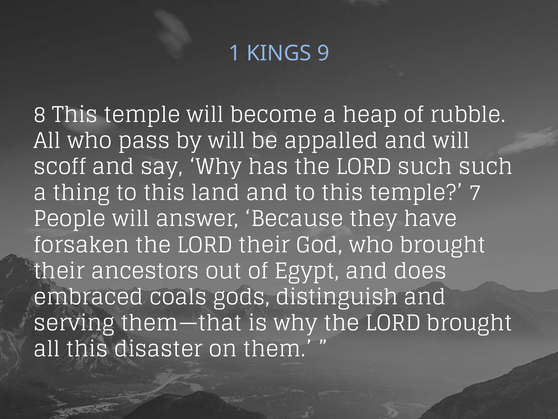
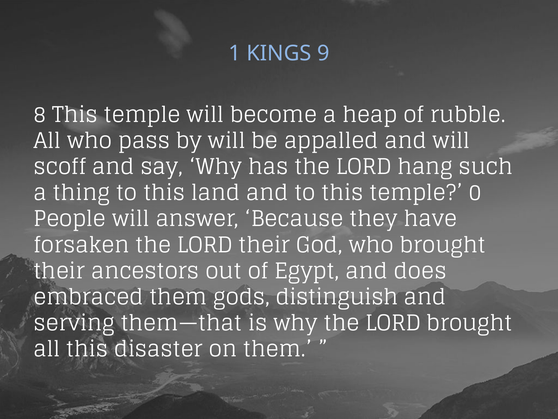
LORD such: such -> hang
7: 7 -> 0
embraced coals: coals -> them
